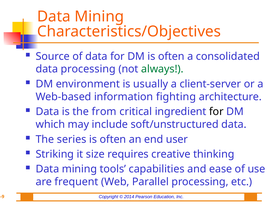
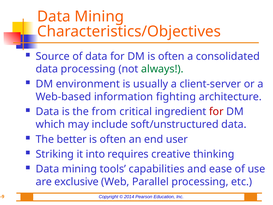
for at (216, 111) colour: black -> red
series: series -> better
size: size -> into
frequent: frequent -> exclusive
